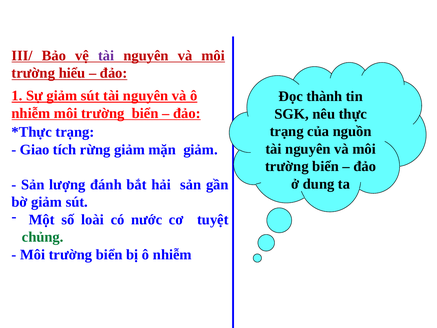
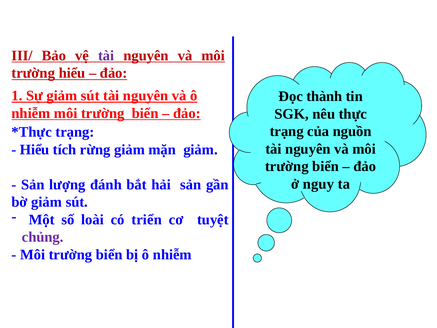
Giao at (35, 150): Giao -> Hiểu
dung: dung -> nguy
nước: nước -> triển
chủng colour: green -> purple
